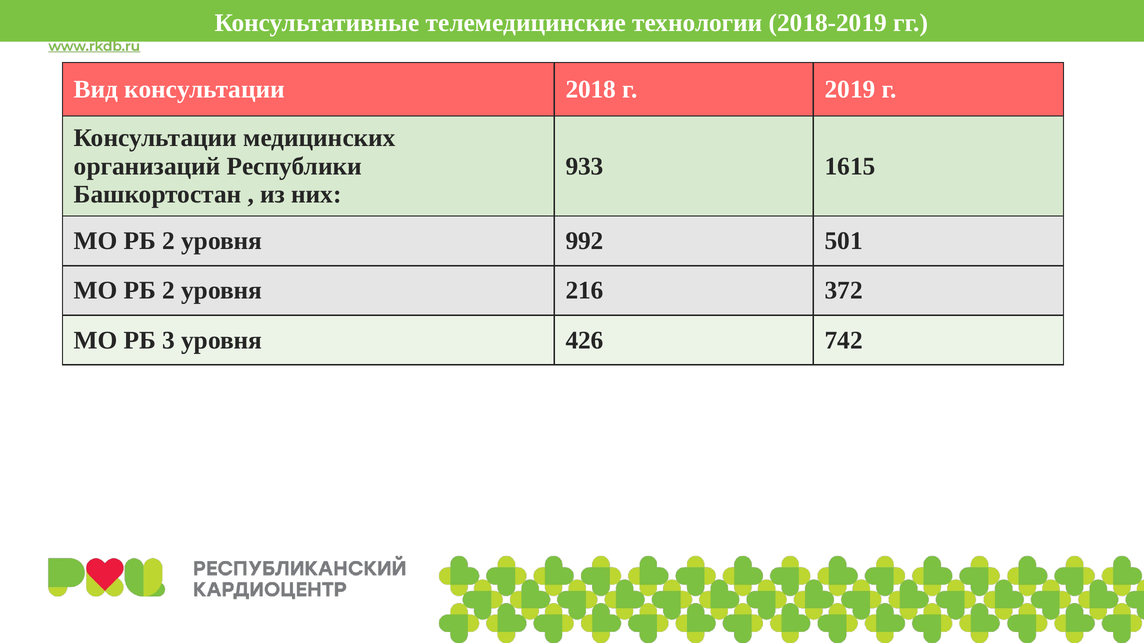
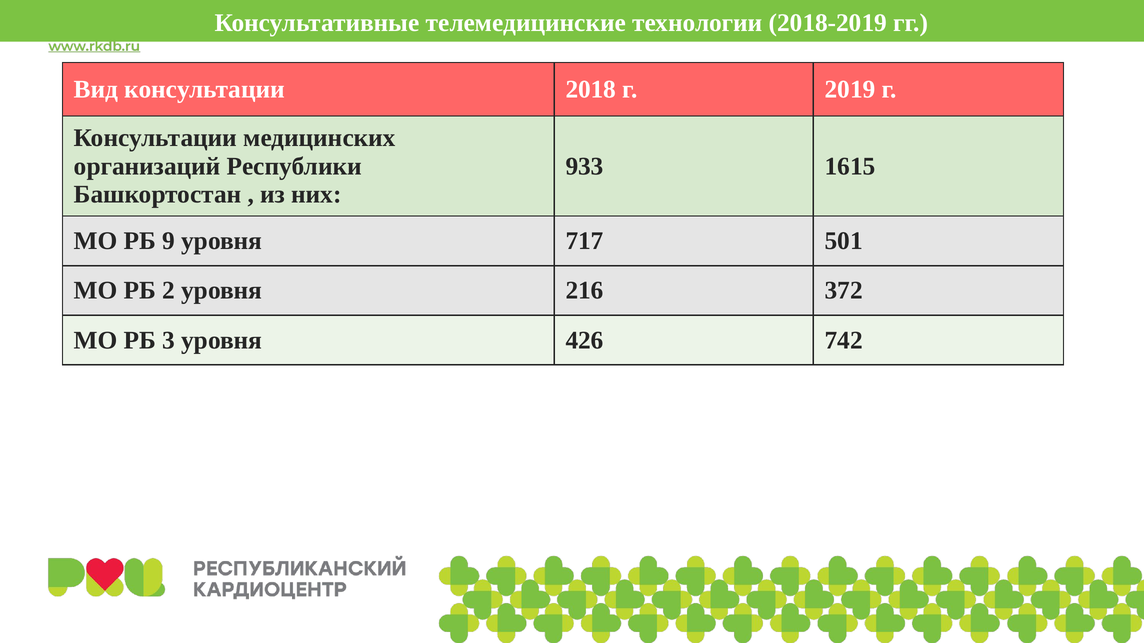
2 at (169, 241): 2 -> 9
992: 992 -> 717
